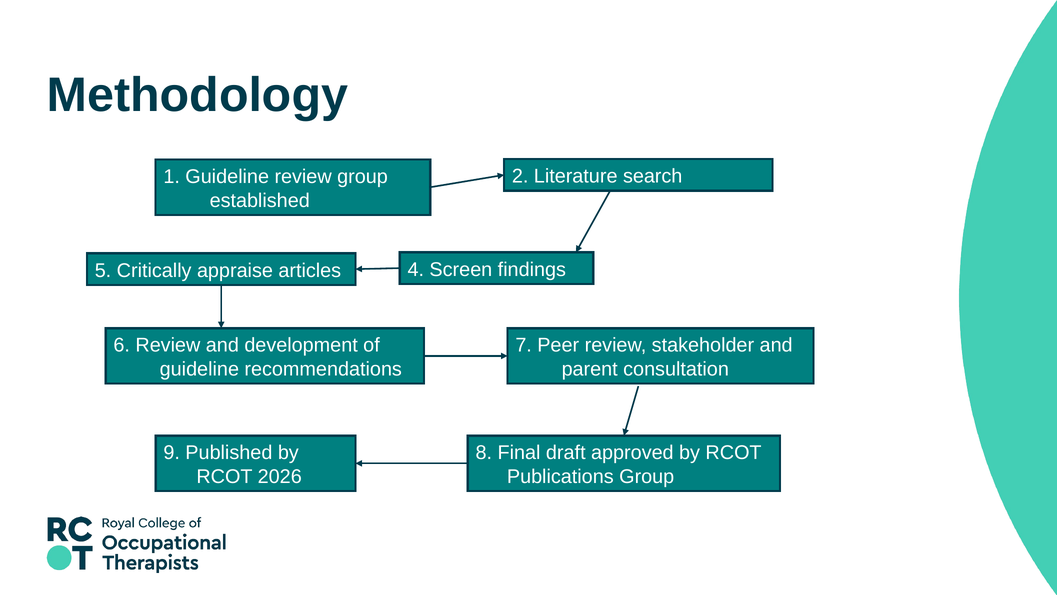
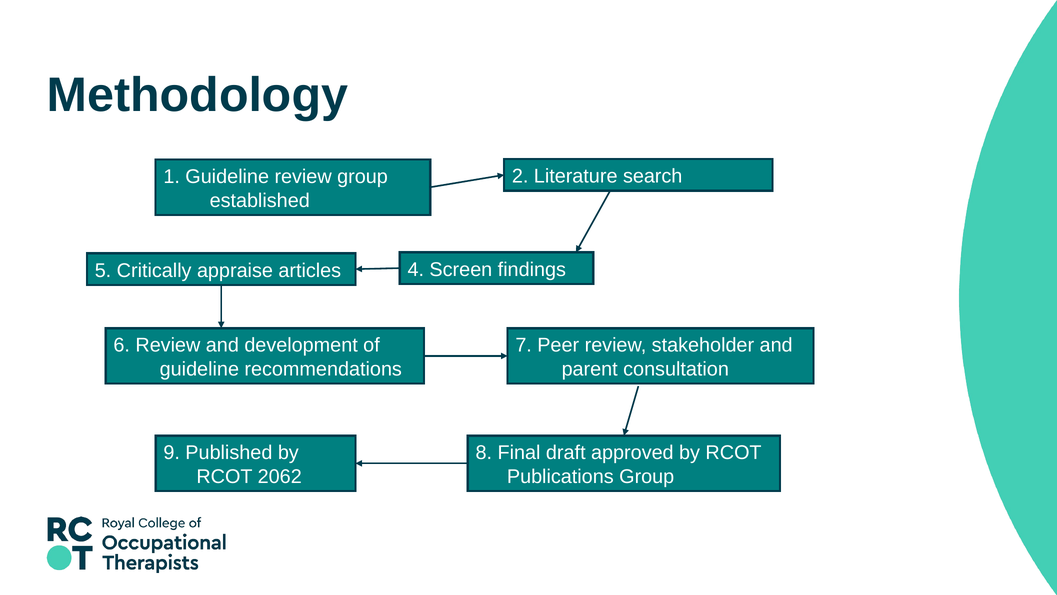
2026: 2026 -> 2062
